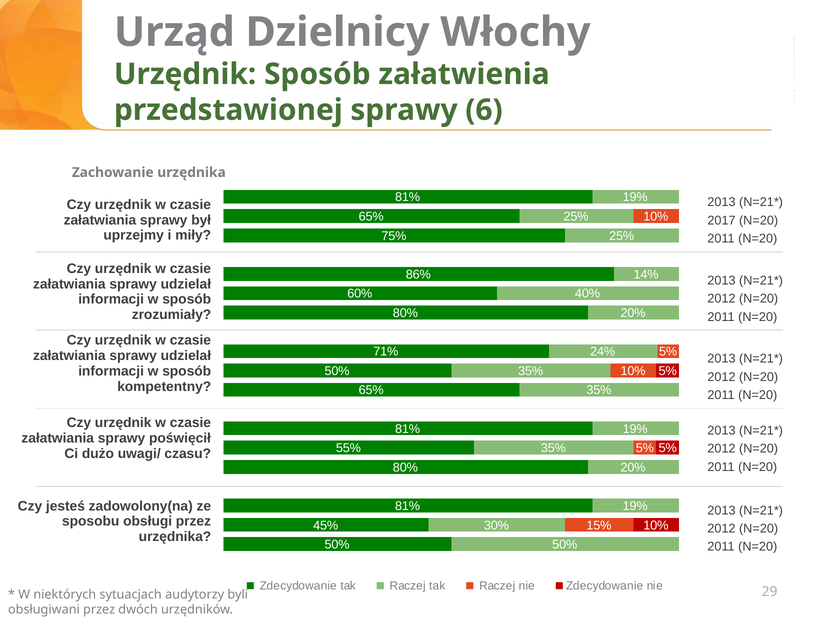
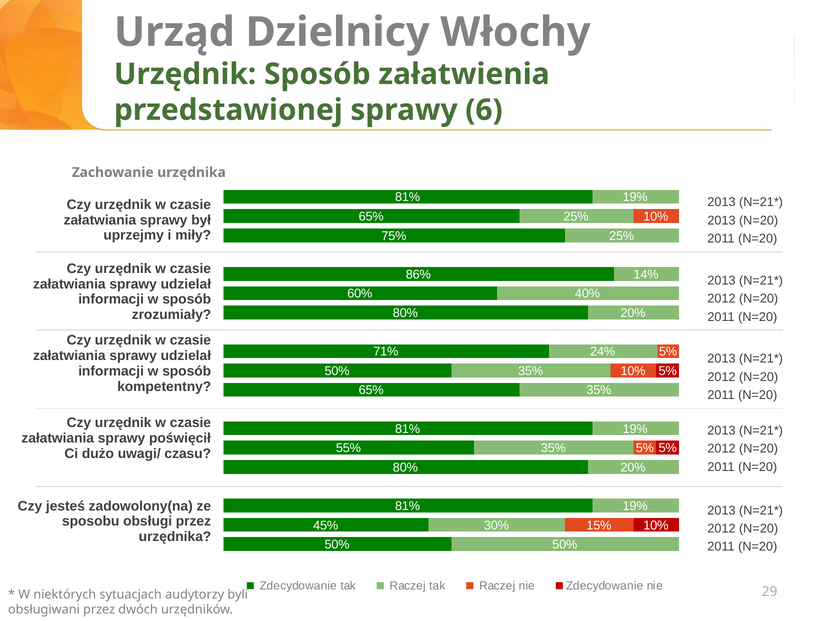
2017 at (722, 220): 2017 -> 2013
